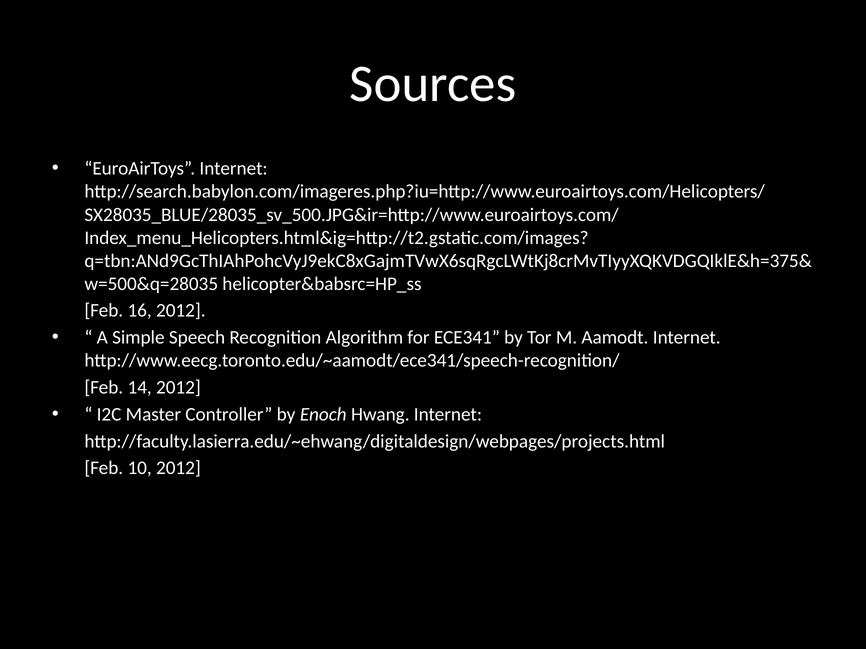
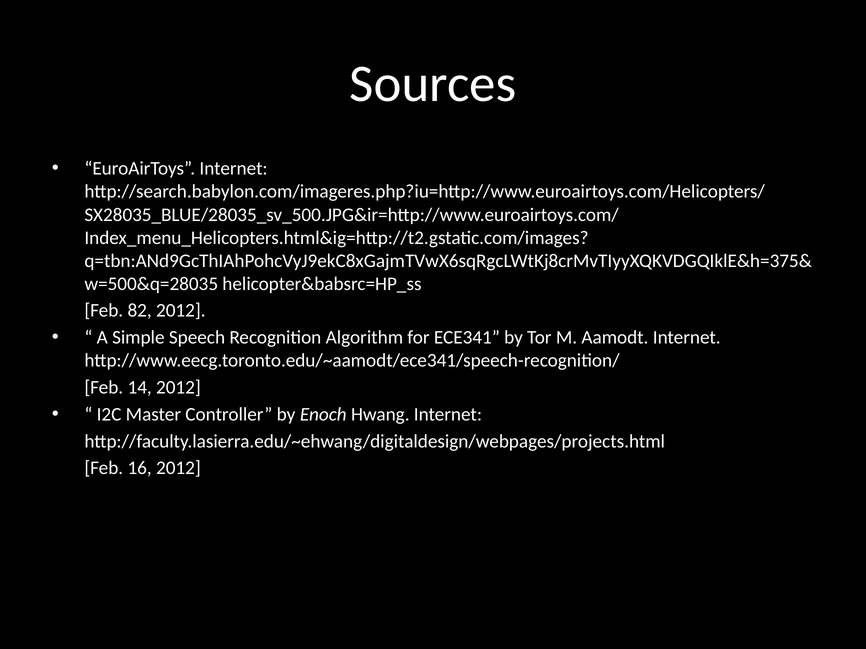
16: 16 -> 82
10: 10 -> 16
